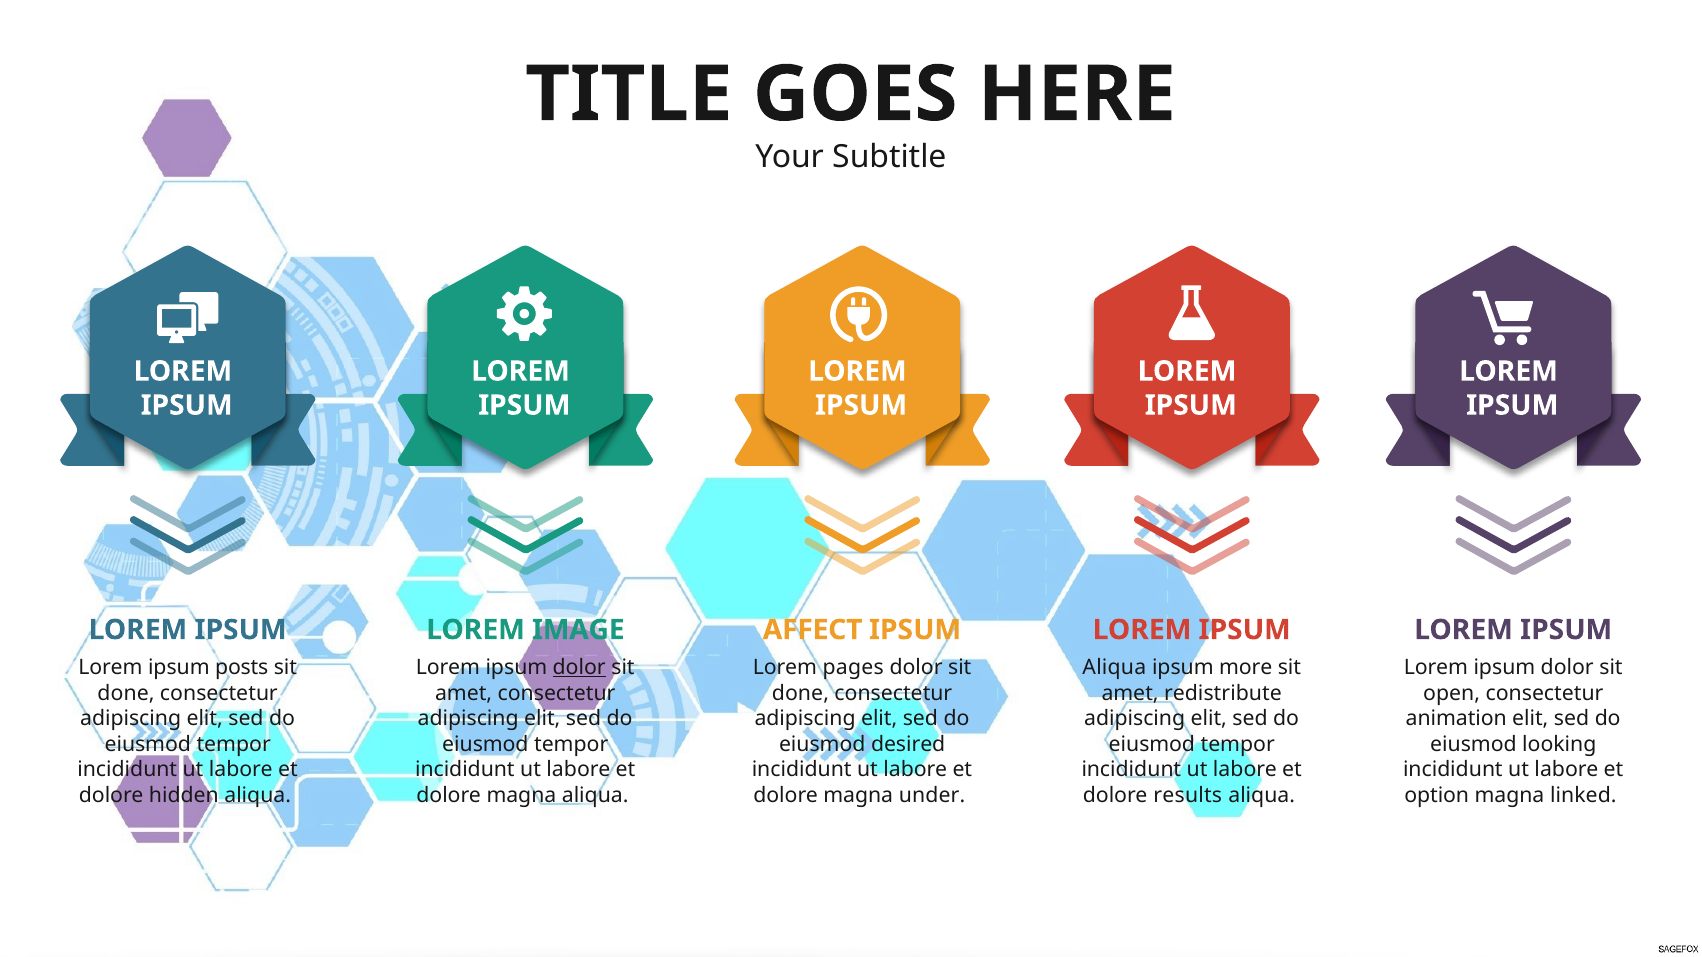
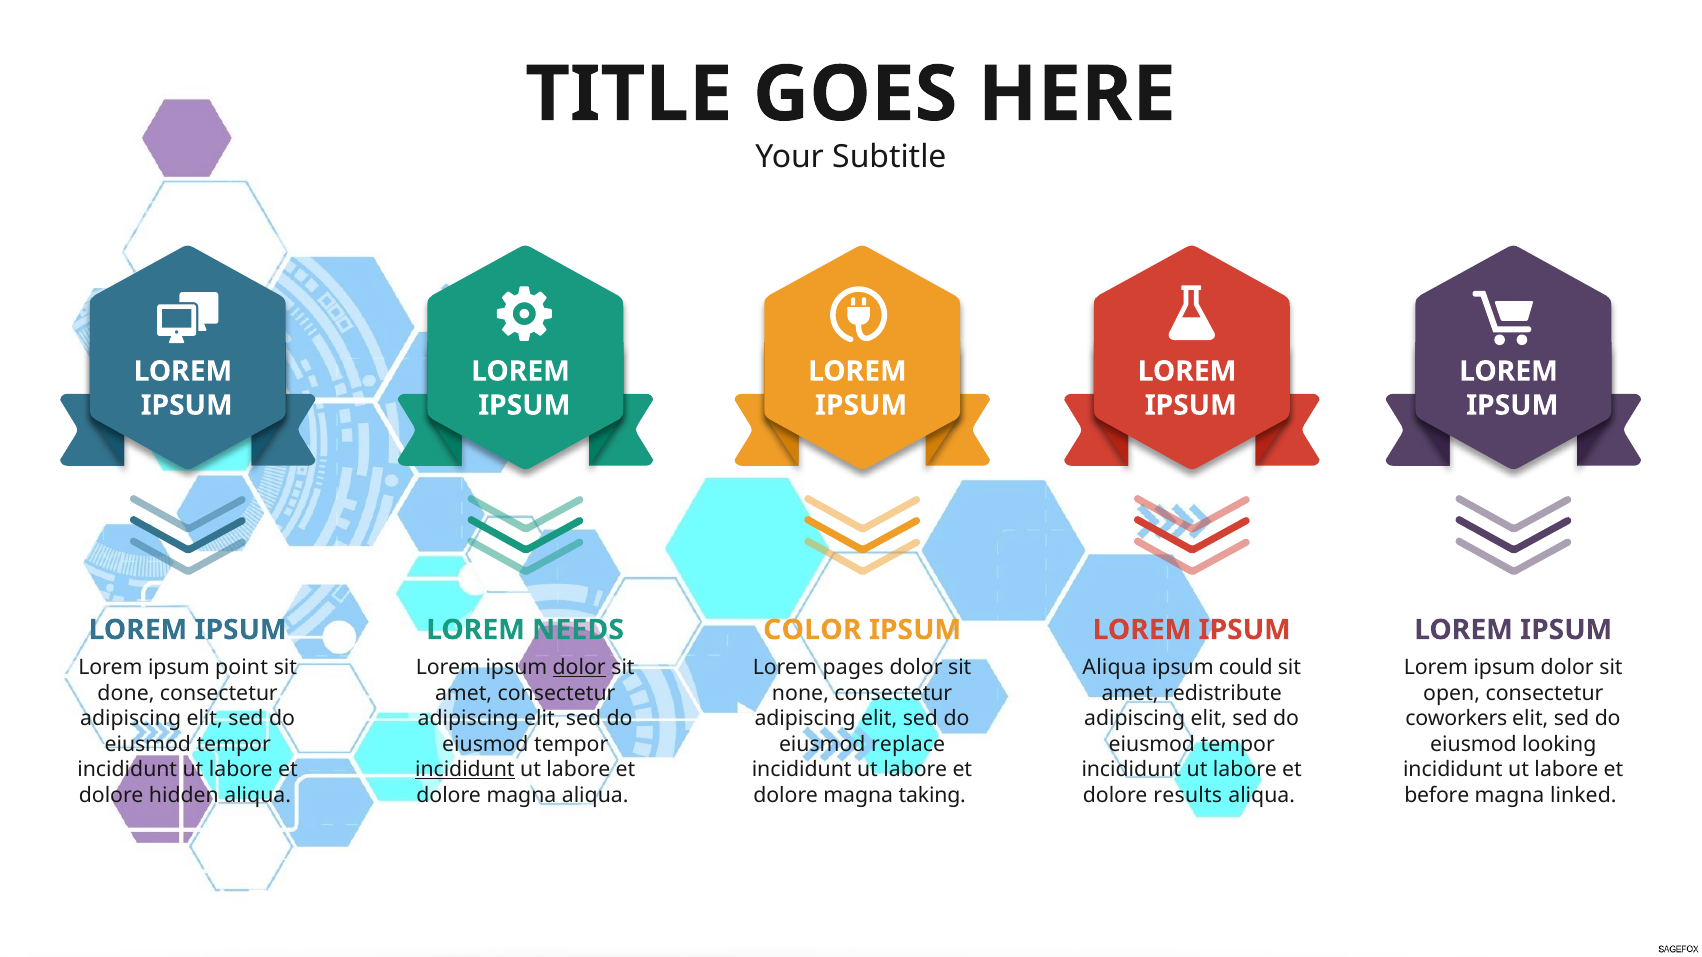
IMAGE: IMAGE -> NEEDS
AFFECT: AFFECT -> COLOR
posts: posts -> point
more: more -> could
done at (800, 693): done -> none
animation: animation -> coworkers
desired: desired -> replace
incididunt at (465, 770) underline: none -> present
under: under -> taking
option: option -> before
